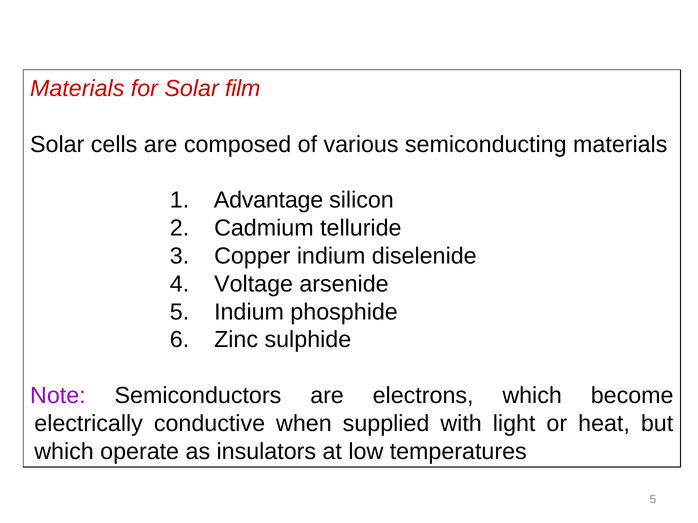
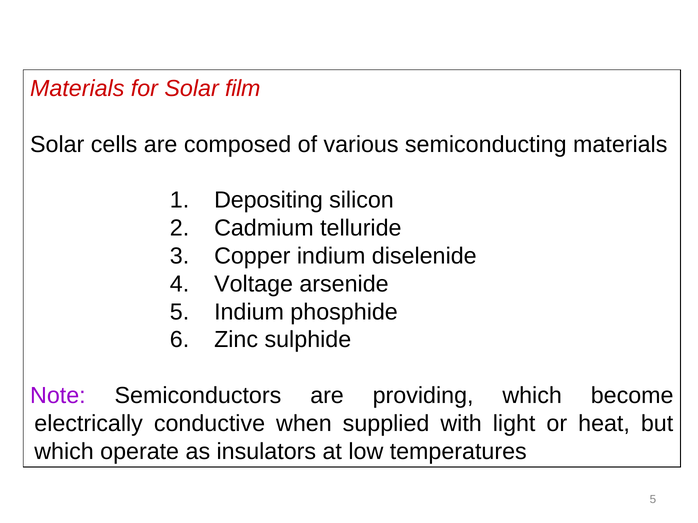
Advantage: Advantage -> Depositing
electrons: electrons -> providing
